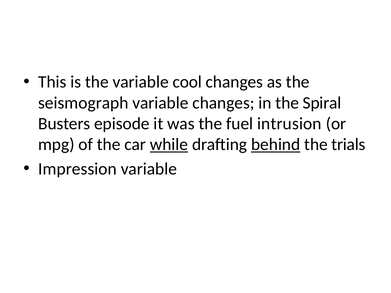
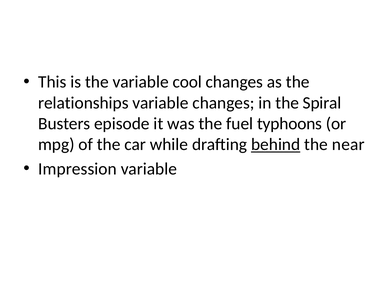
seismograph: seismograph -> relationships
intrusion: intrusion -> typhoons
while underline: present -> none
trials: trials -> near
